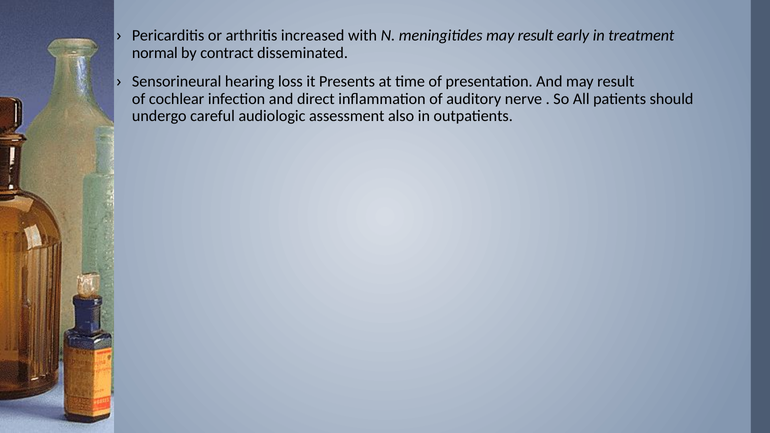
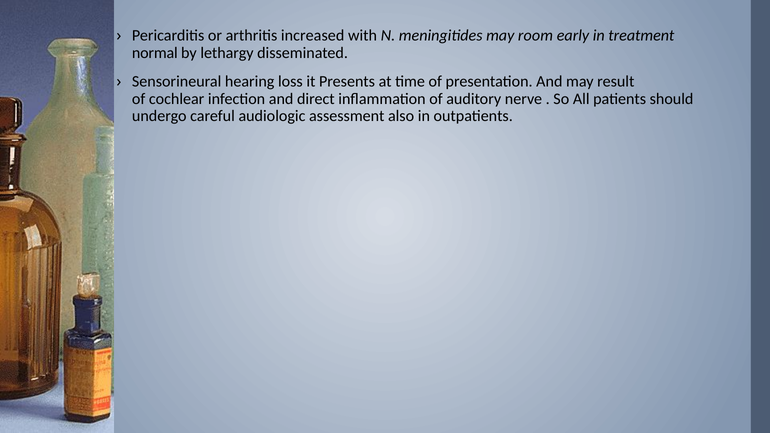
meningitides may result: result -> room
contract: contract -> lethargy
